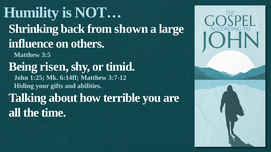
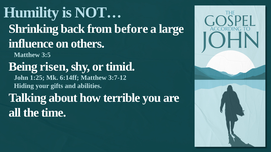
shown: shown -> before
